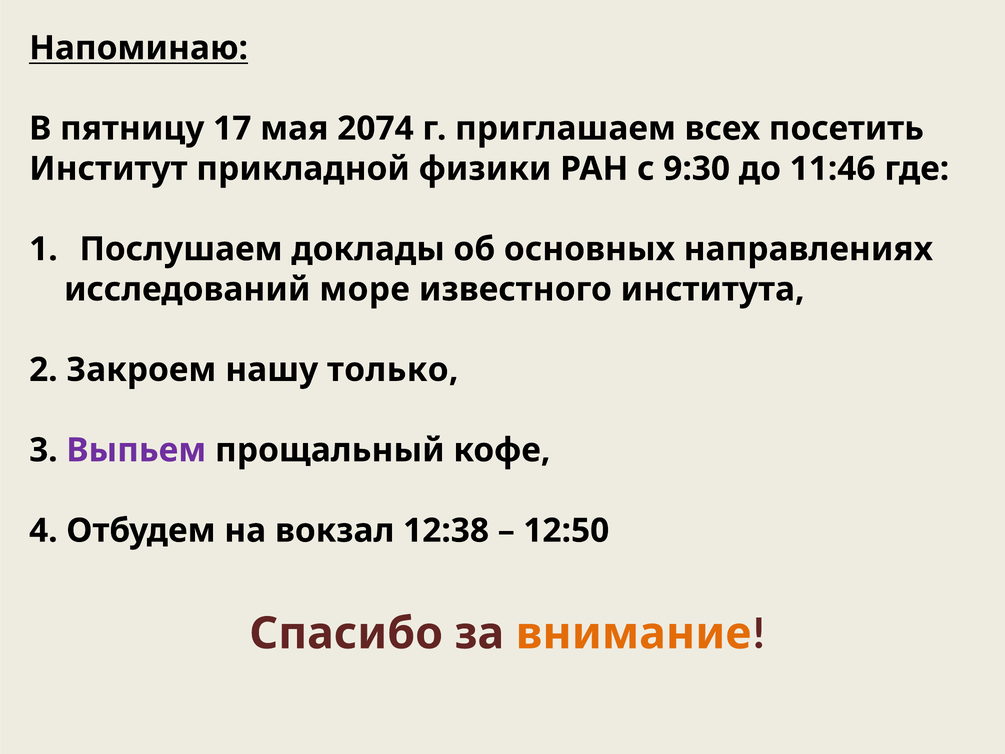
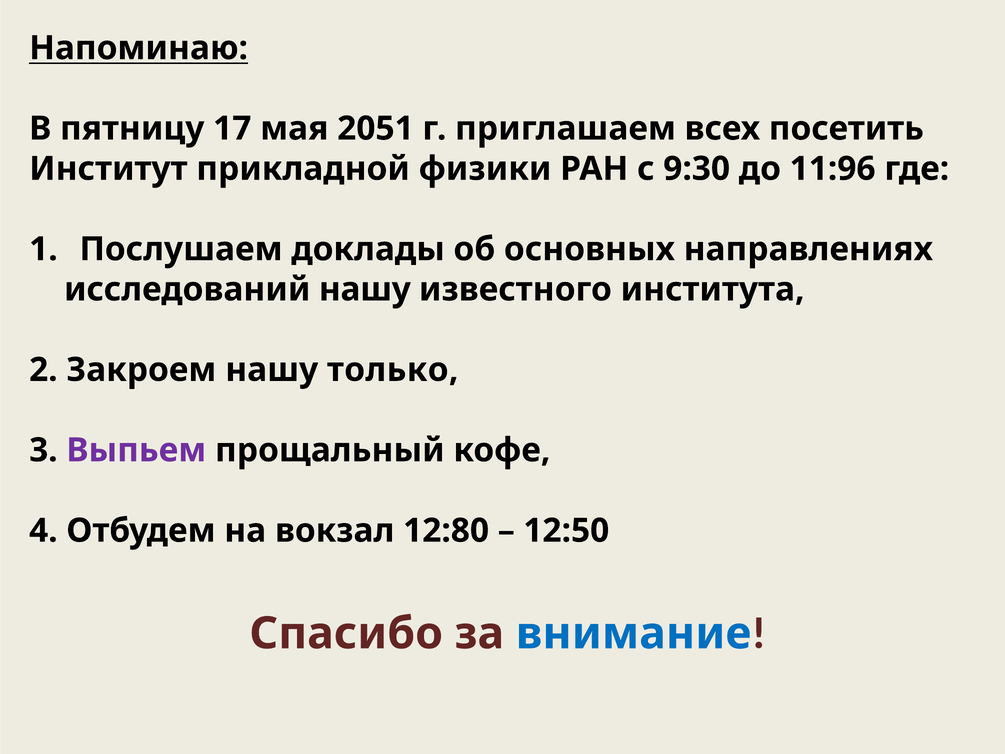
2074: 2074 -> 2051
11:46: 11:46 -> 11:96
исследований море: море -> нашу
12:38: 12:38 -> 12:80
внимание colour: orange -> blue
